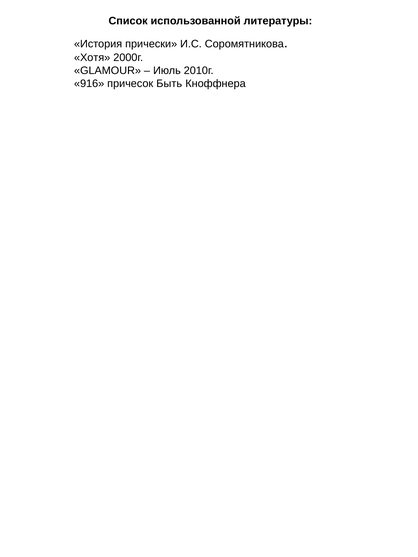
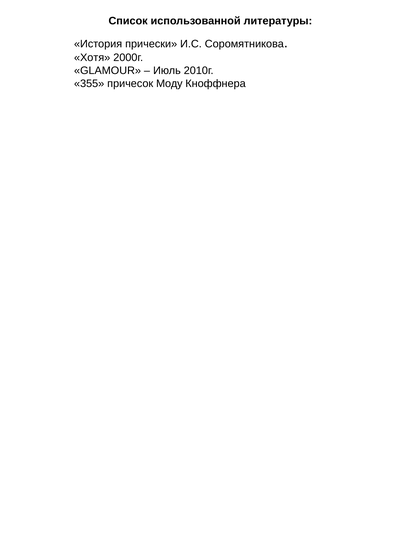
916: 916 -> 355
Быть: Быть -> Моду
